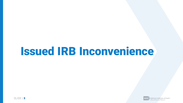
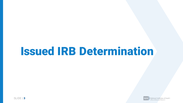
Inconvenience: Inconvenience -> Determination
